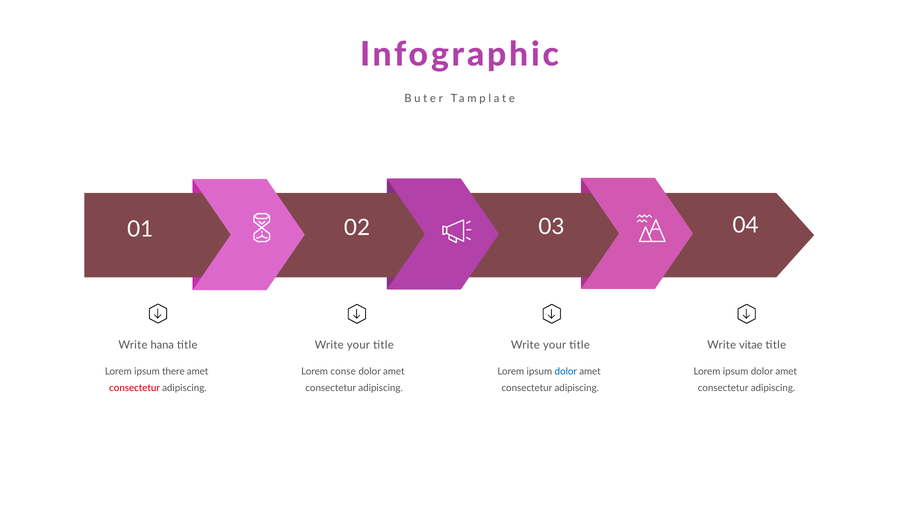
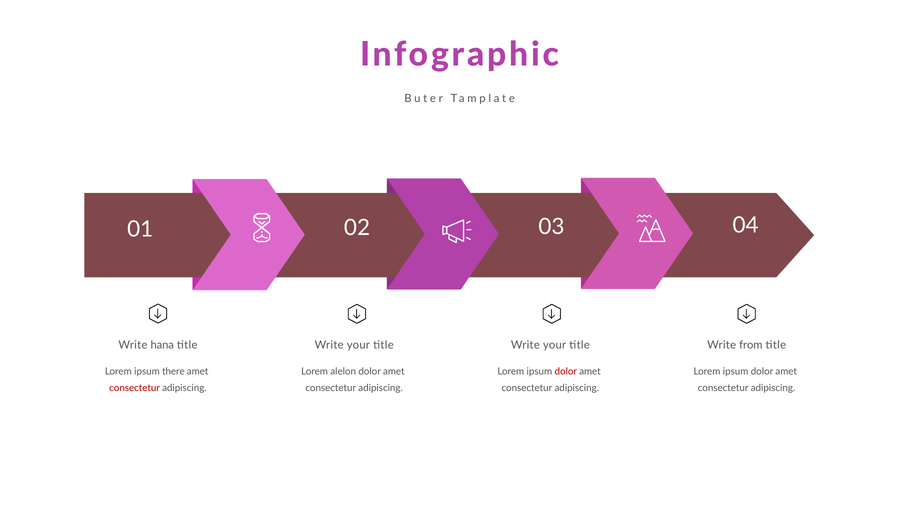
vitae: vitae -> from
conse: conse -> alelon
dolor at (566, 371) colour: blue -> red
